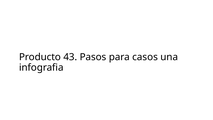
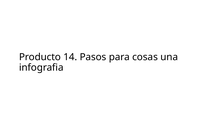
43: 43 -> 14
casos: casos -> cosas
